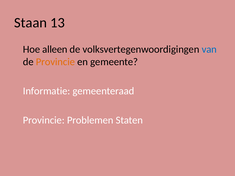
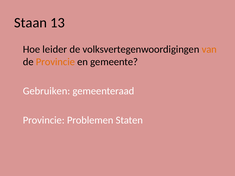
alleen: alleen -> leider
van colour: blue -> orange
Informatie: Informatie -> Gebruiken
